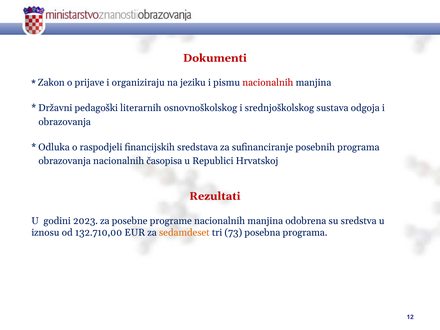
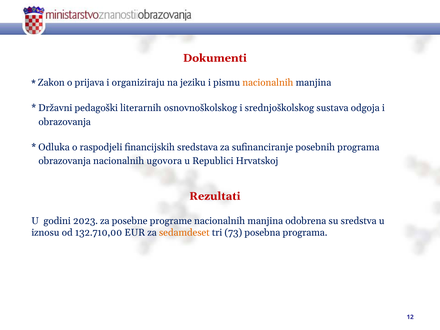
prijave: prijave -> prijava
nacionalnih at (268, 83) colour: red -> orange
časopisa: časopisa -> ugovora
